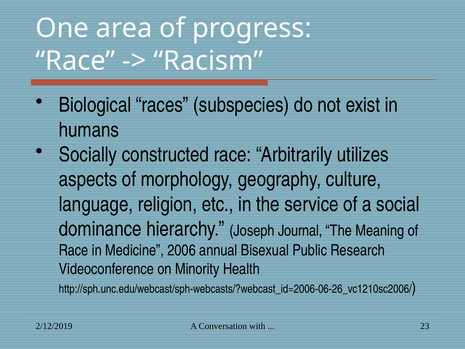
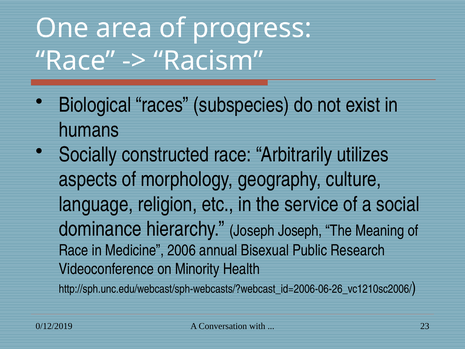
Joseph Journal: Journal -> Joseph
2/12/2019: 2/12/2019 -> 0/12/2019
